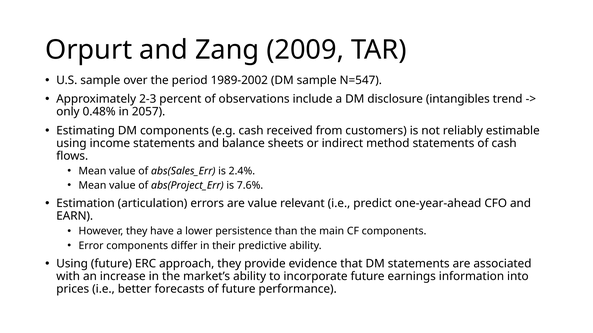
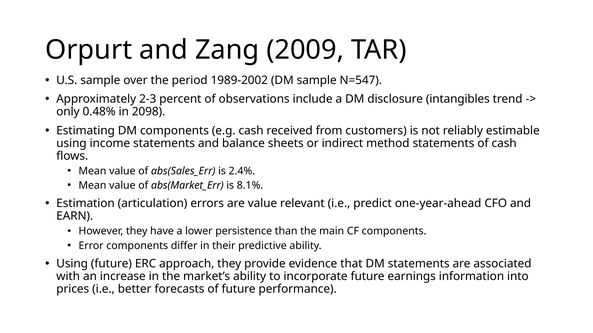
2057: 2057 -> 2098
abs(Project_Err: abs(Project_Err -> abs(Market_Err
7.6%: 7.6% -> 8.1%
